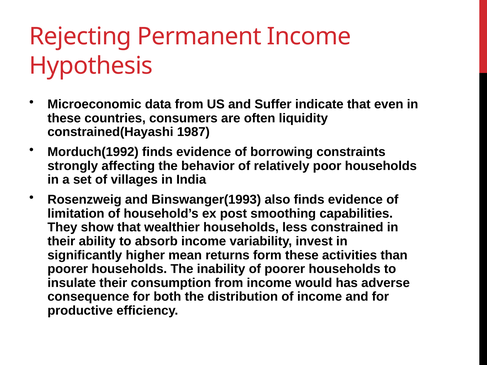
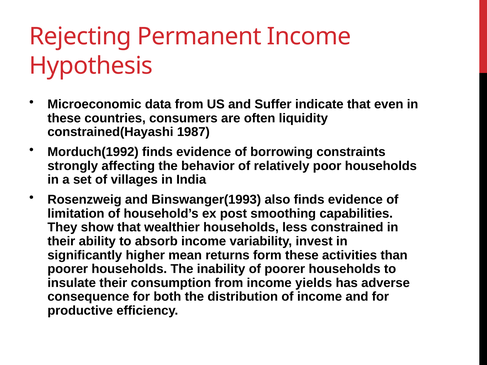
would: would -> yields
